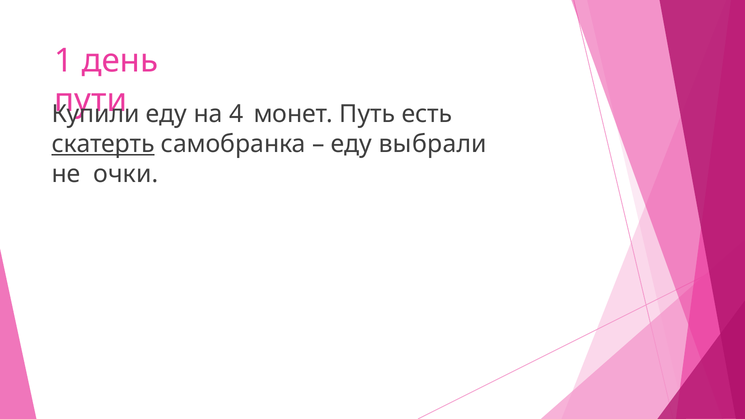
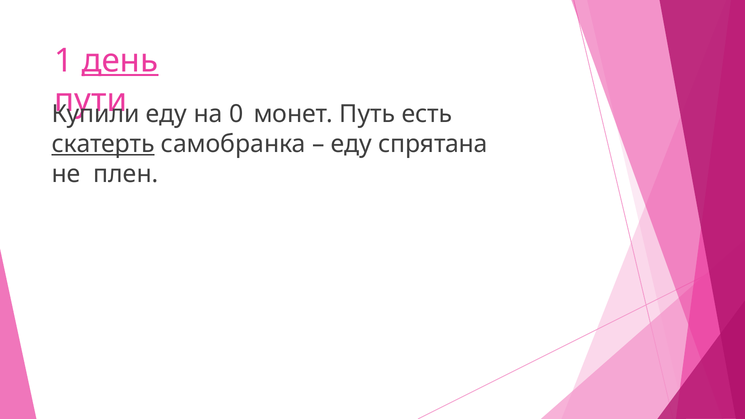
день underline: none -> present
4: 4 -> 0
выбрали: выбрали -> спрятана
очки: очки -> плен
